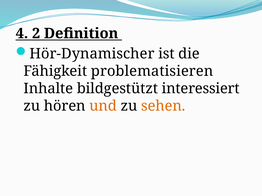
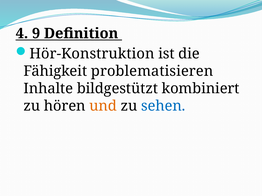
2: 2 -> 9
Hör-Dynamischer: Hör-Dynamischer -> Hör-Konstruktion
interessiert: interessiert -> kombiniert
sehen colour: orange -> blue
